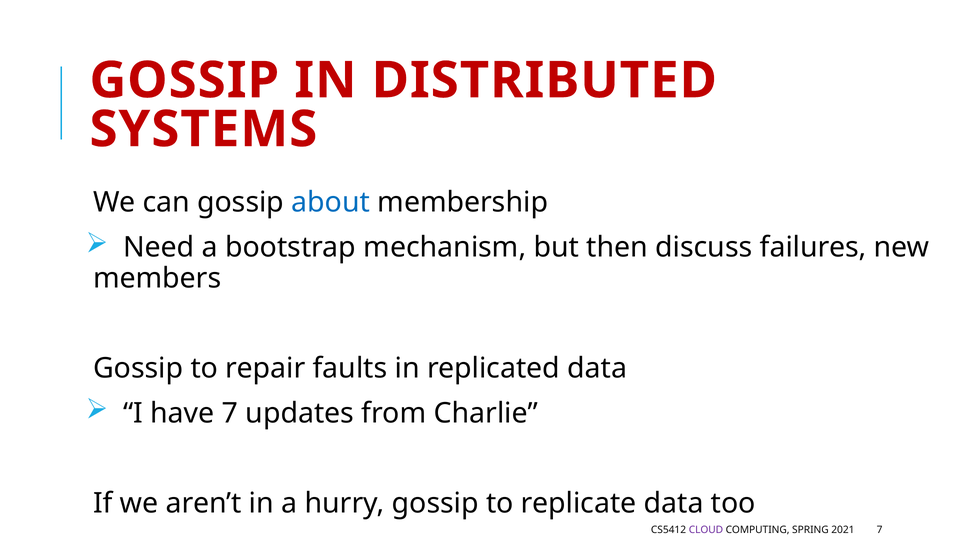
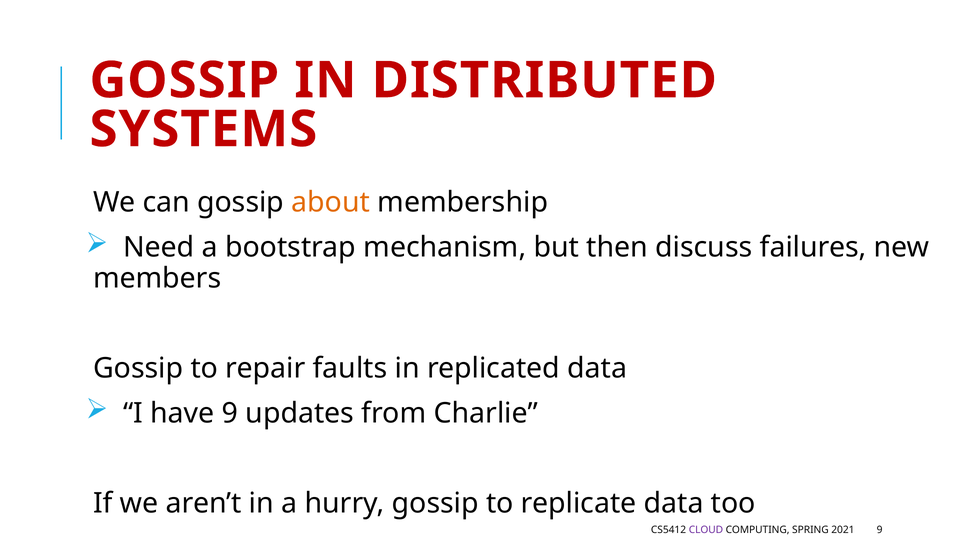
about colour: blue -> orange
have 7: 7 -> 9
2021 7: 7 -> 9
